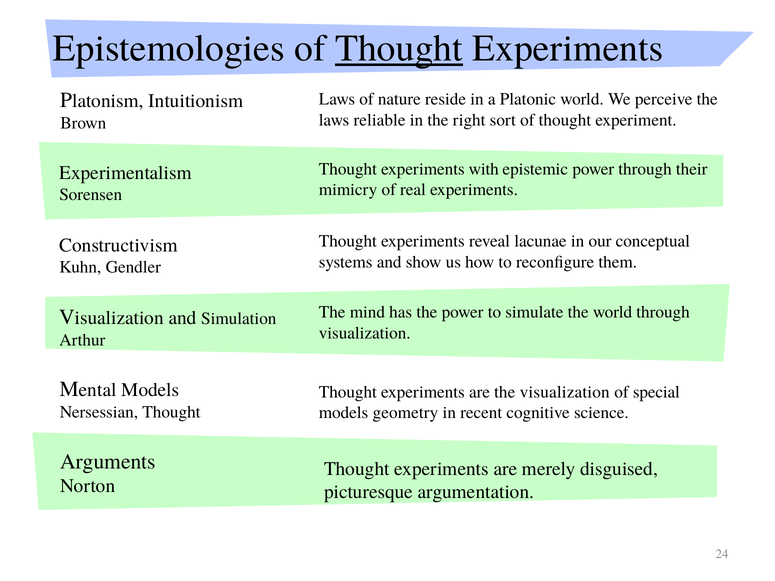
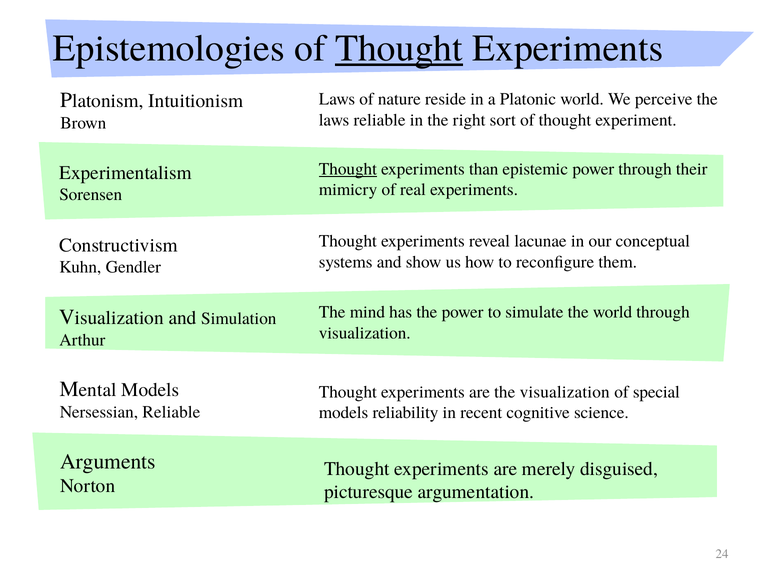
Thought at (348, 169) underline: none -> present
with: with -> than
Nersessian Thought: Thought -> Reliable
geometry: geometry -> reliability
